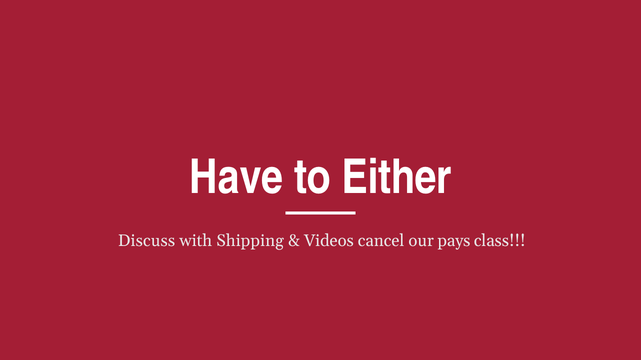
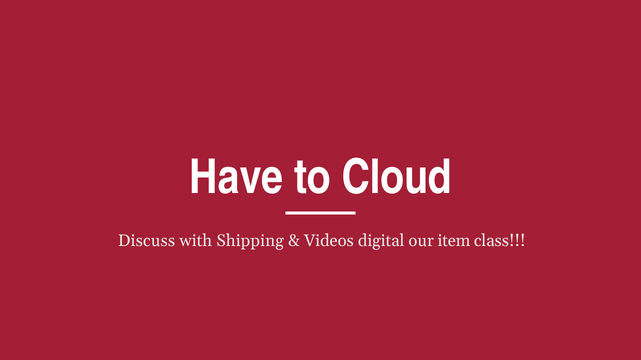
Either: Either -> Cloud
cancel: cancel -> digital
pays: pays -> item
